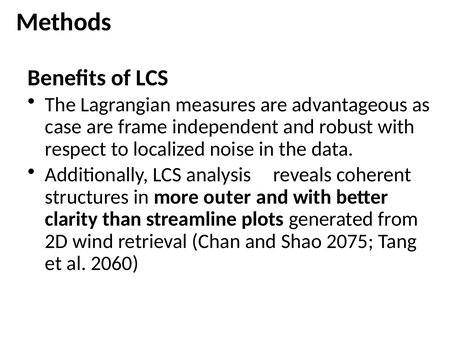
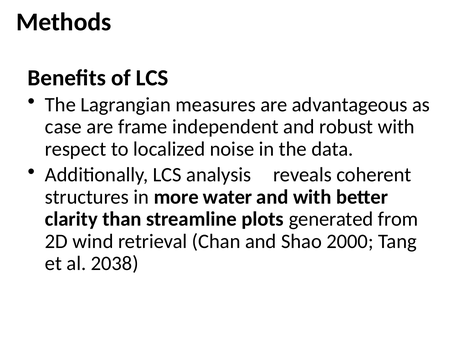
outer: outer -> water
2075: 2075 -> 2000
2060: 2060 -> 2038
